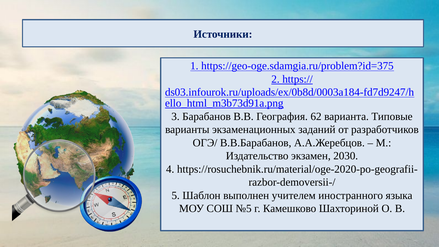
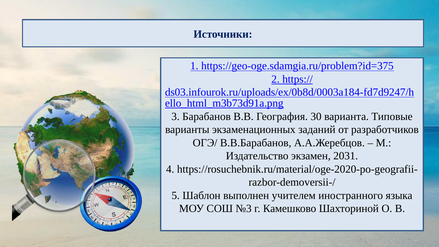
62: 62 -> 30
2030: 2030 -> 2031
№5: №5 -> №3
